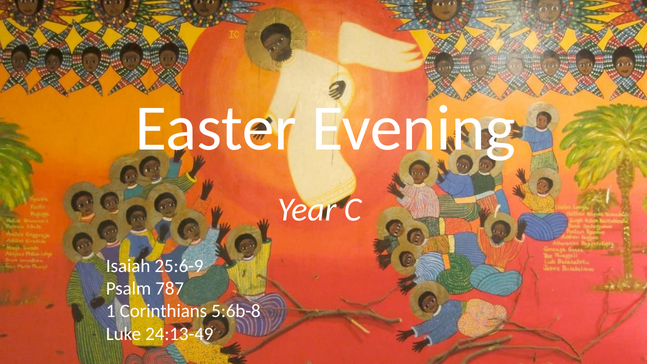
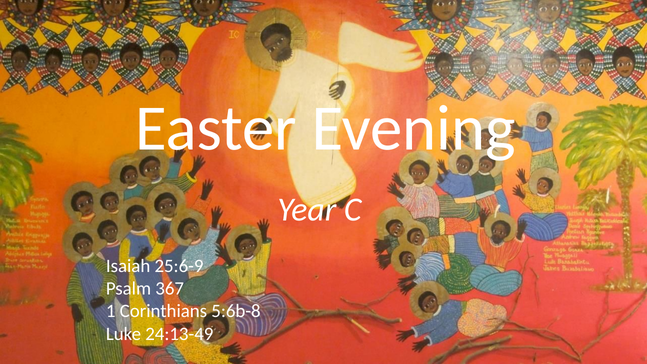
787: 787 -> 367
